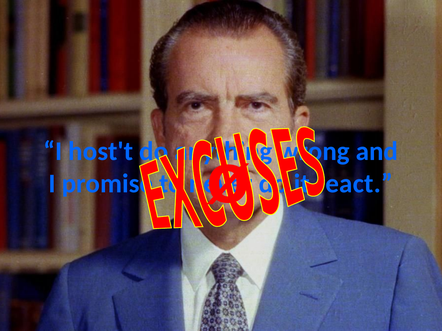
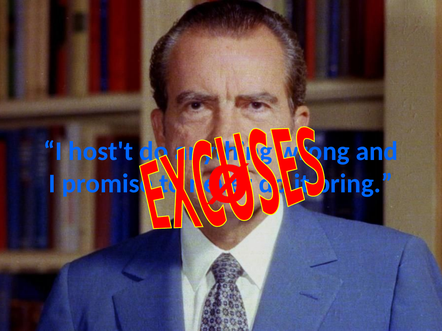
react: react -> bring
